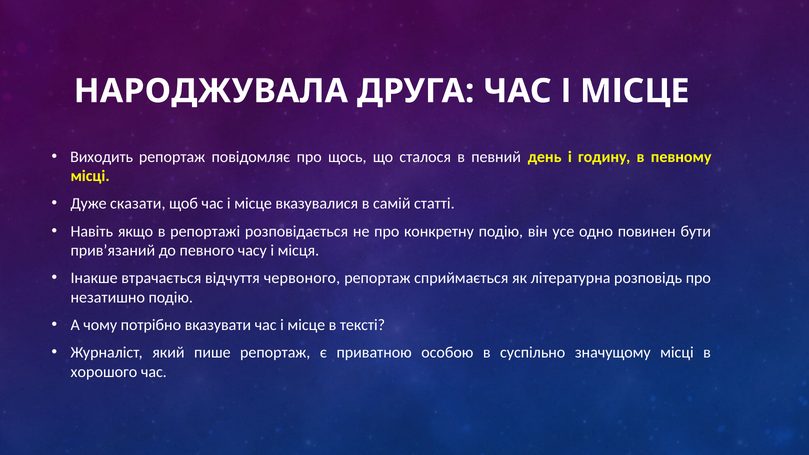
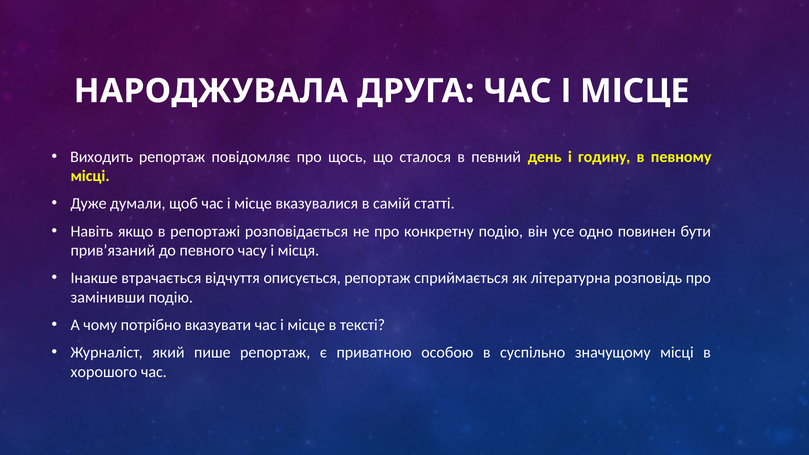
сказати: сказати -> думали
червоного: червоного -> описується
незатишно: незатишно -> замінивши
